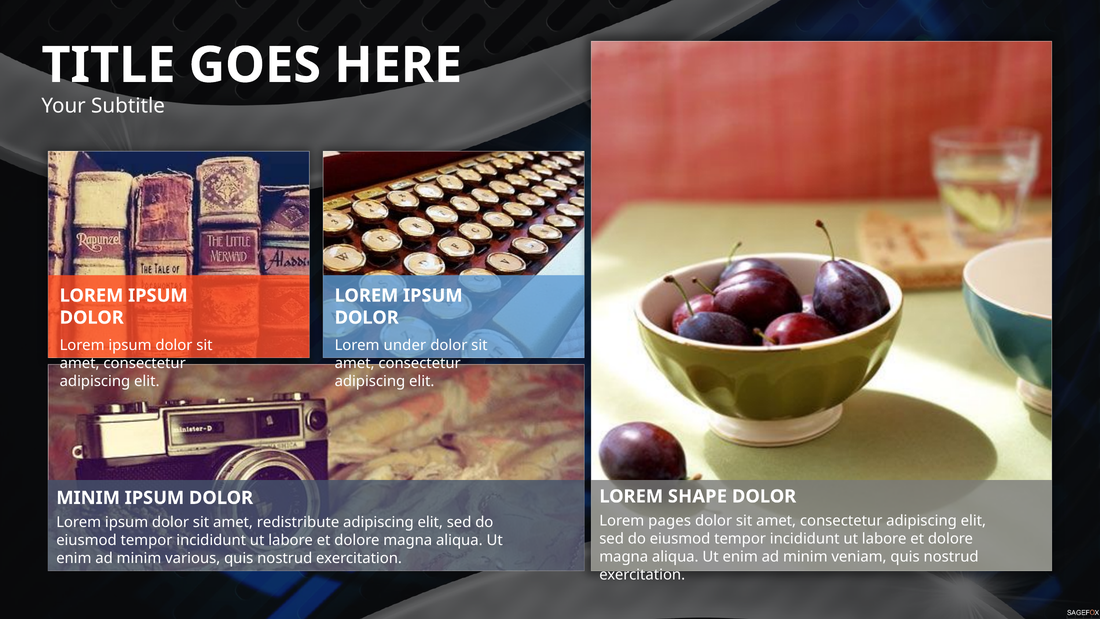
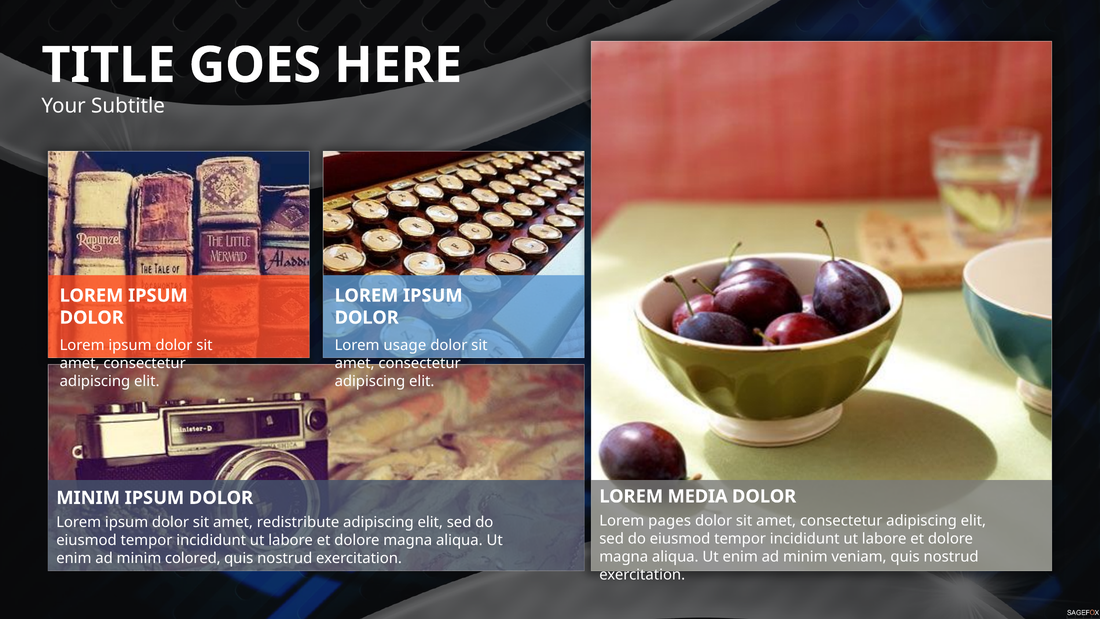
under: under -> usage
SHAPE: SHAPE -> MEDIA
various: various -> colored
